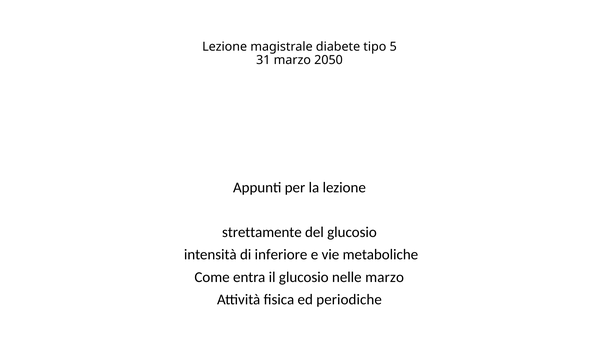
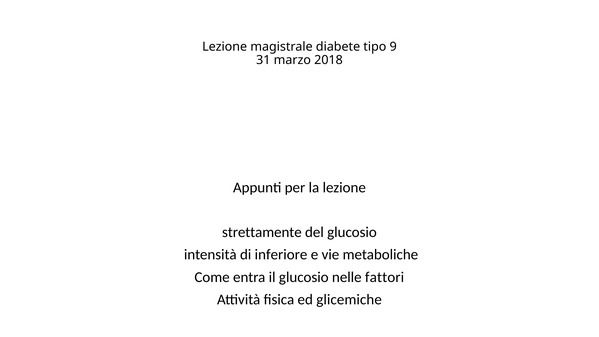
5: 5 -> 9
2050: 2050 -> 2018
nelle marzo: marzo -> fattori
periodiche: periodiche -> glicemiche
